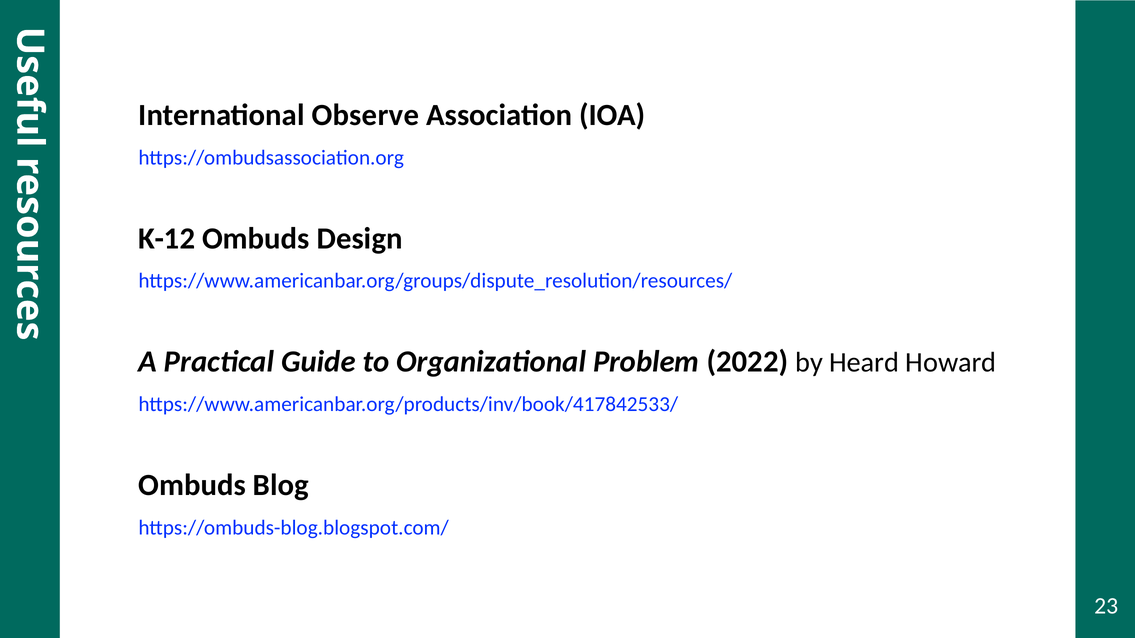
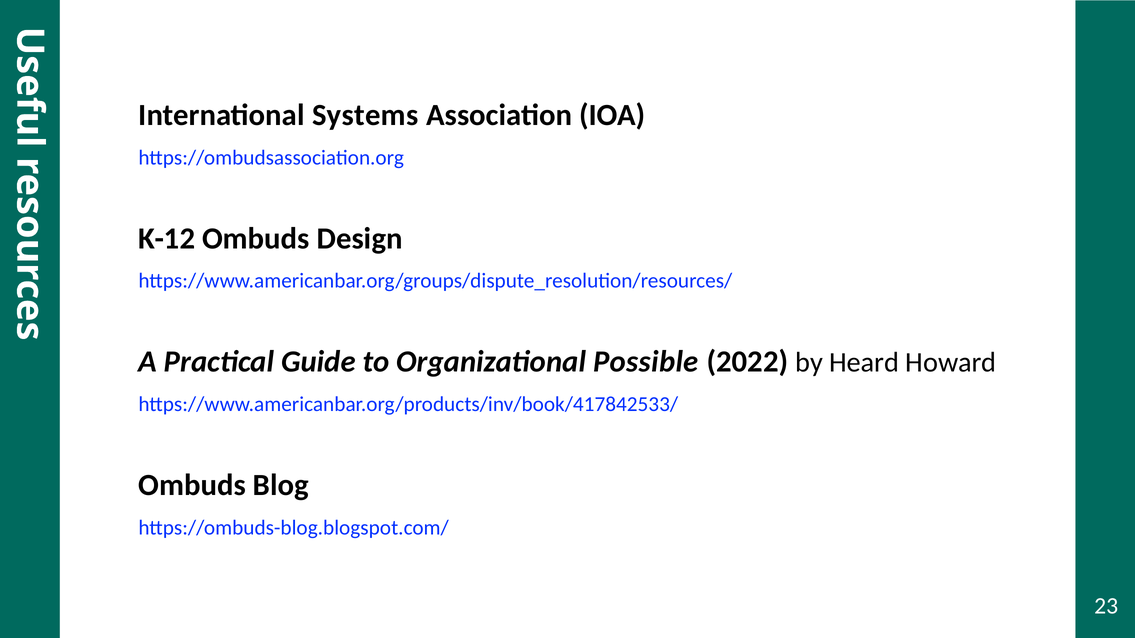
Observe: Observe -> Systems
Problem: Problem -> Possible
